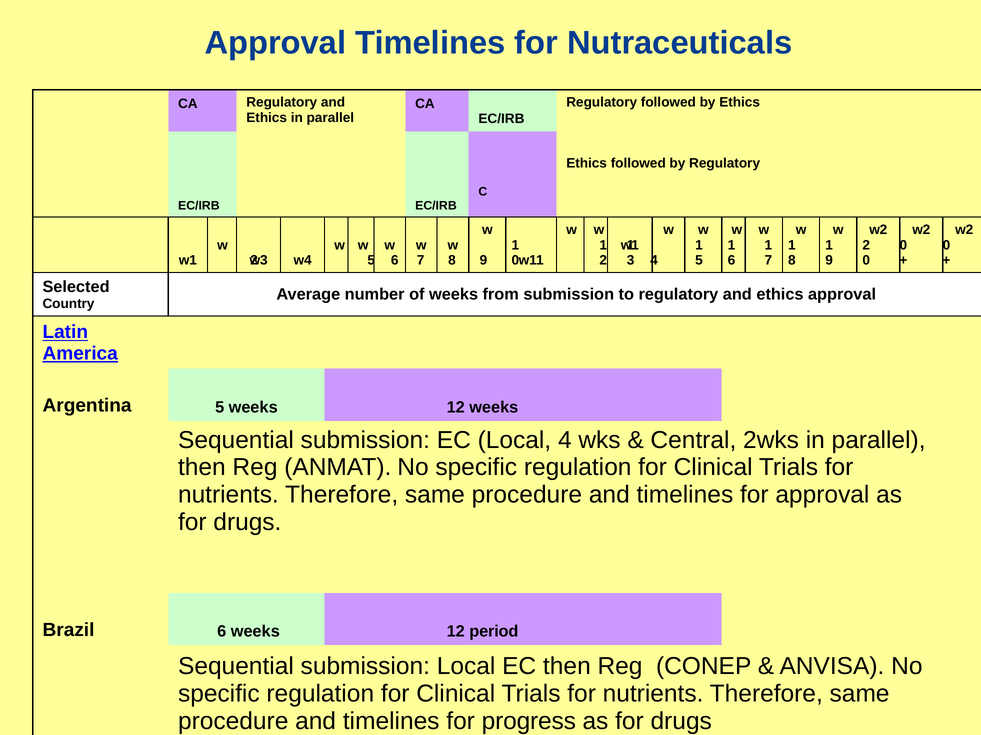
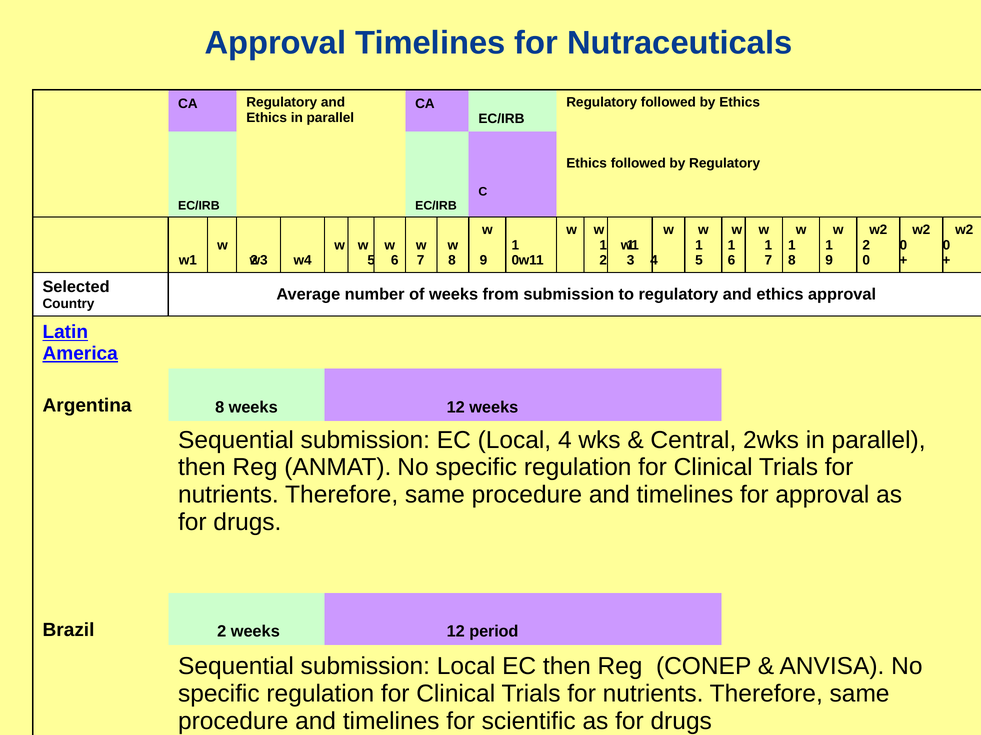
Argentina 5: 5 -> 8
Brazil 6: 6 -> 2
progress: progress -> scientific
